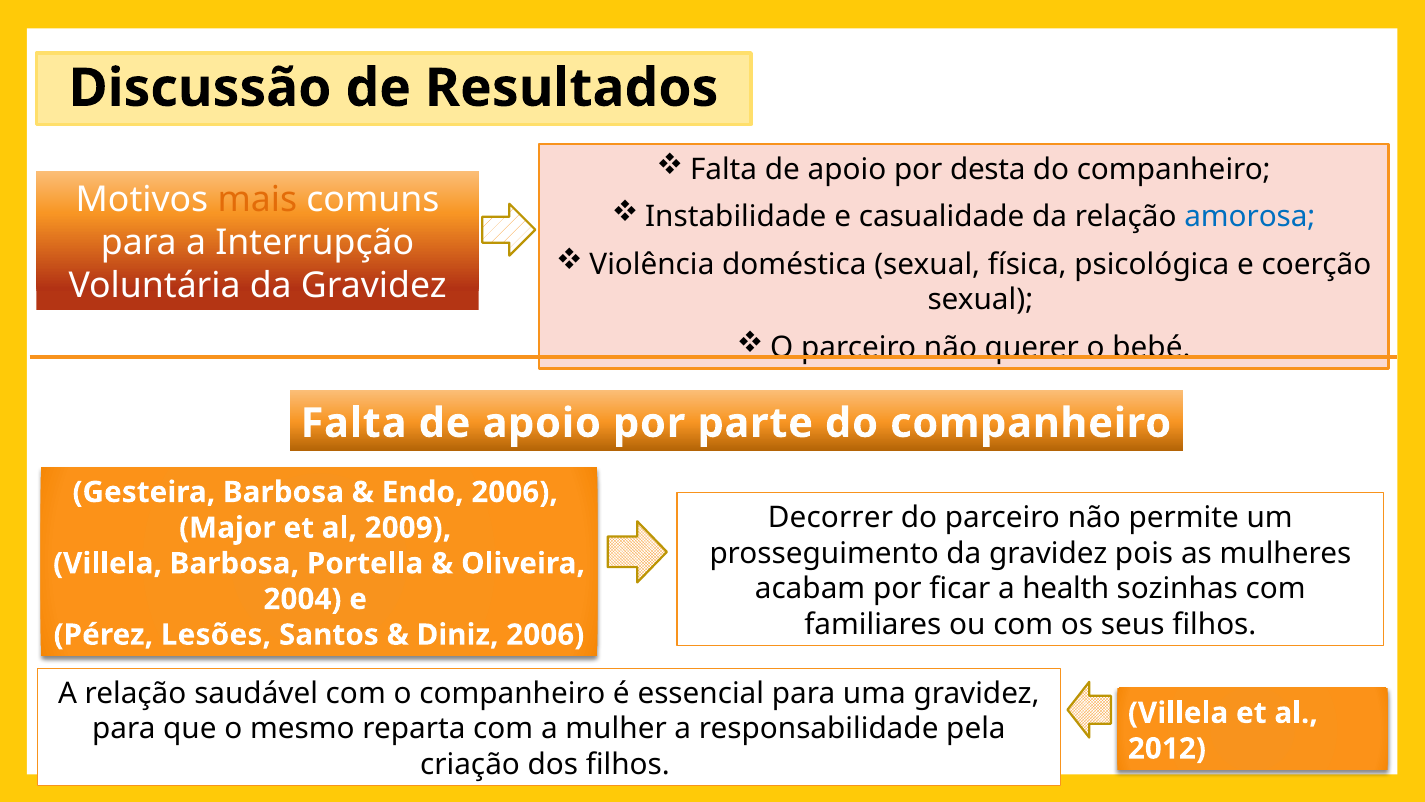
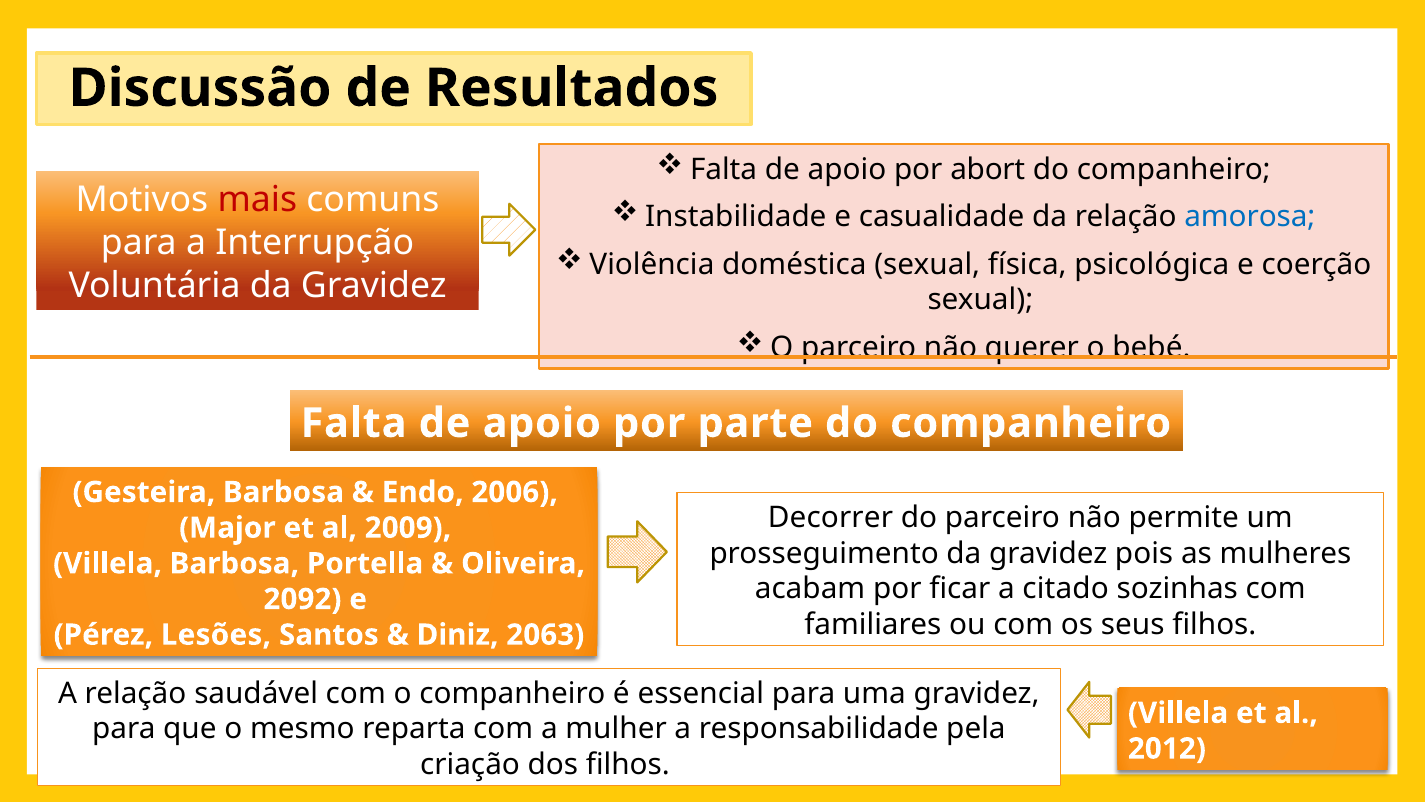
desta: desta -> abort
mais colour: orange -> red
health: health -> citado
2004: 2004 -> 2092
Diniz 2006: 2006 -> 2063
